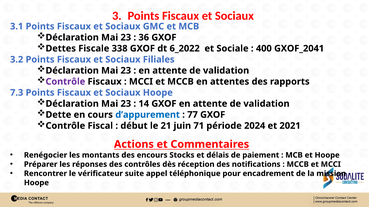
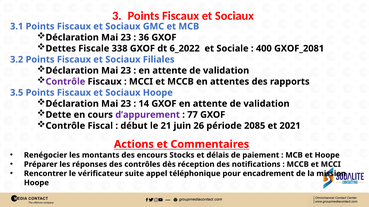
GXOF_2041: GXOF_2041 -> GXOF_2081
7.3: 7.3 -> 3.5
d’appurement colour: blue -> purple
71: 71 -> 26
2024: 2024 -> 2085
